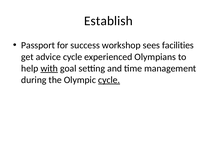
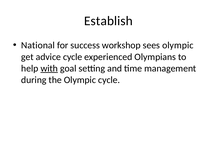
Passport: Passport -> National
sees facilities: facilities -> olympic
cycle at (109, 80) underline: present -> none
